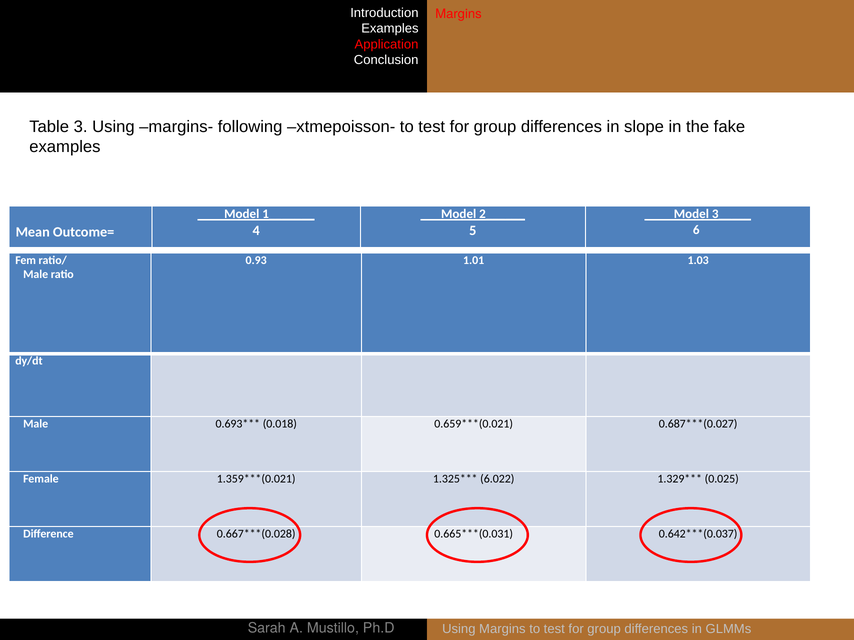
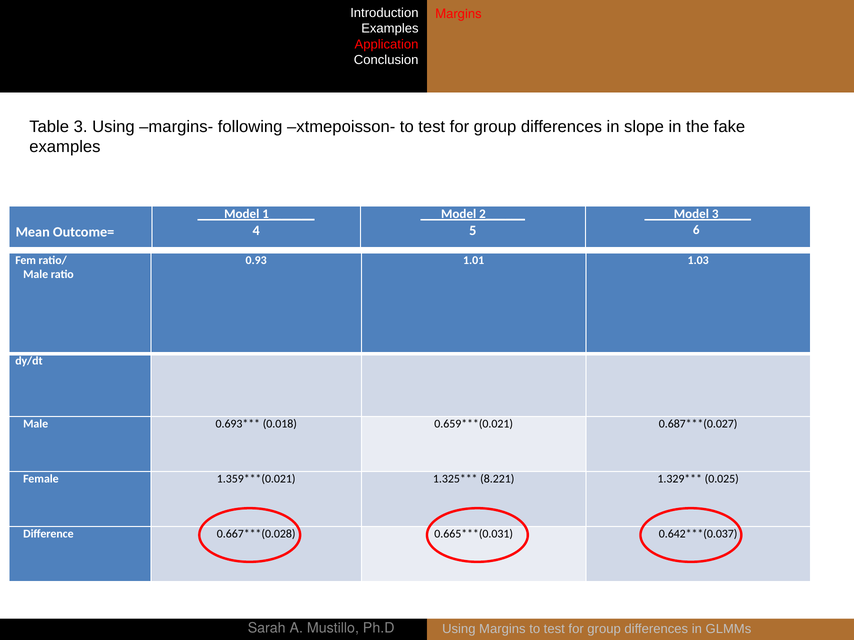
6.022: 6.022 -> 8.221
